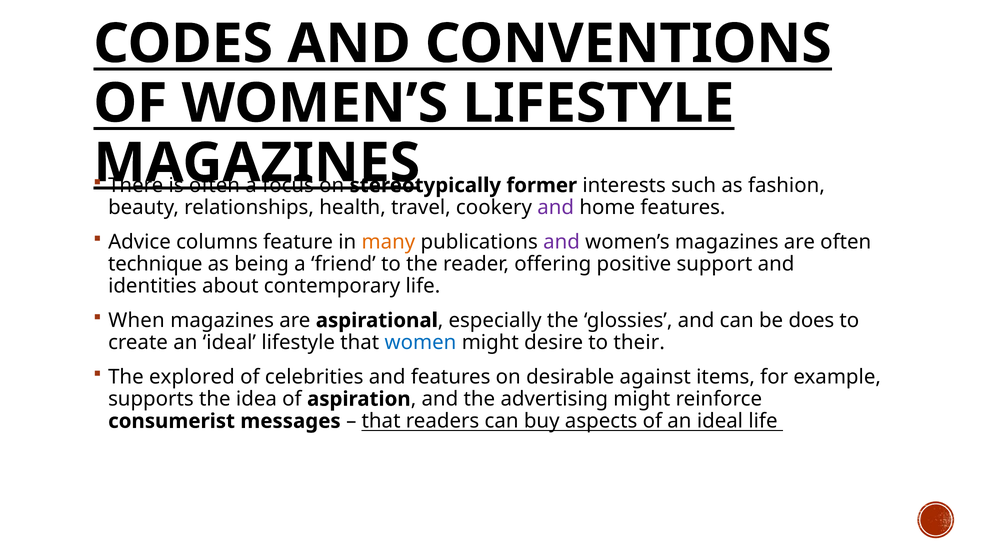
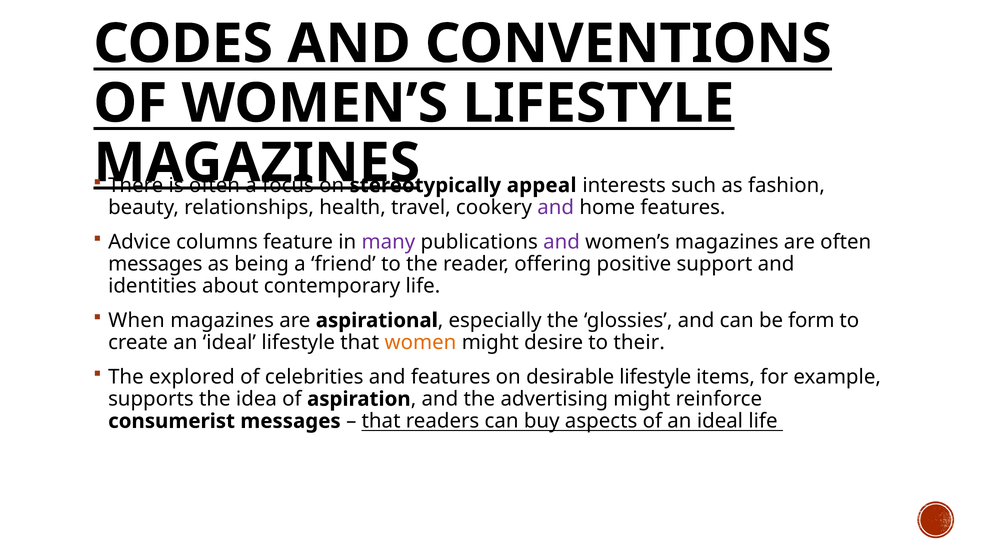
former: former -> appeal
many colour: orange -> purple
technique at (155, 264): technique -> messages
does: does -> form
women colour: blue -> orange
desirable against: against -> lifestyle
